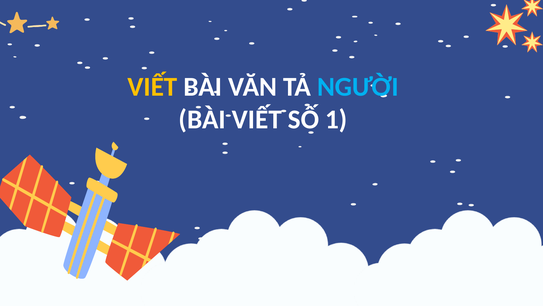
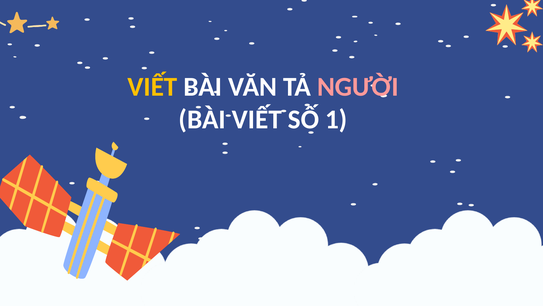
NGƯỜI colour: light blue -> pink
